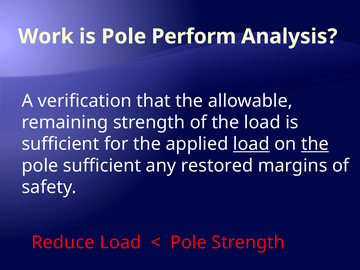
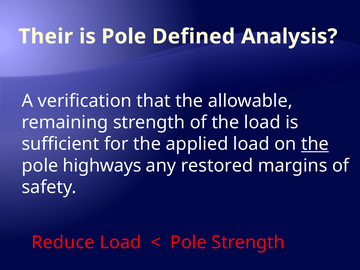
Work: Work -> Their
Perform: Perform -> Defined
load at (251, 144) underline: present -> none
pole sufficient: sufficient -> highways
